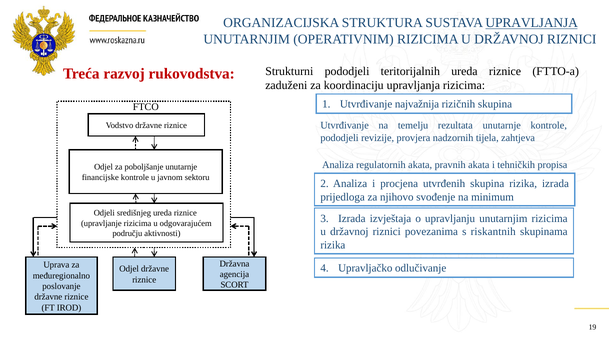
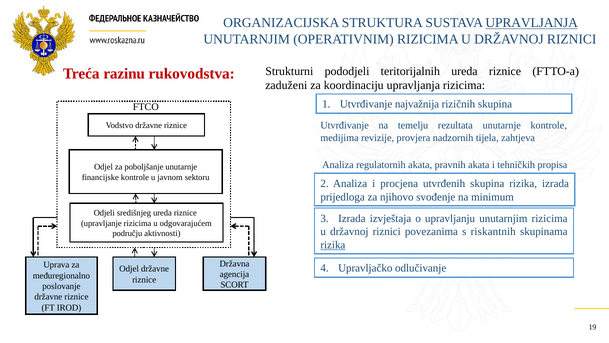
razvoj: razvoj -> razinu
pododjeli at (340, 138): pododjeli -> medijima
rizika at (333, 245) underline: none -> present
